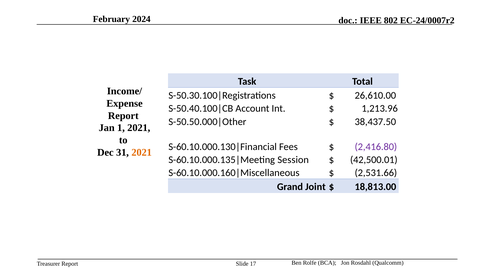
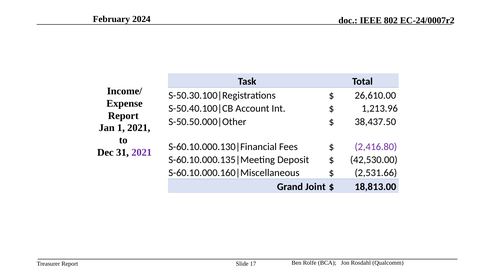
2021 at (142, 152) colour: orange -> purple
Session: Session -> Deposit
42,500.01: 42,500.01 -> 42,530.00
